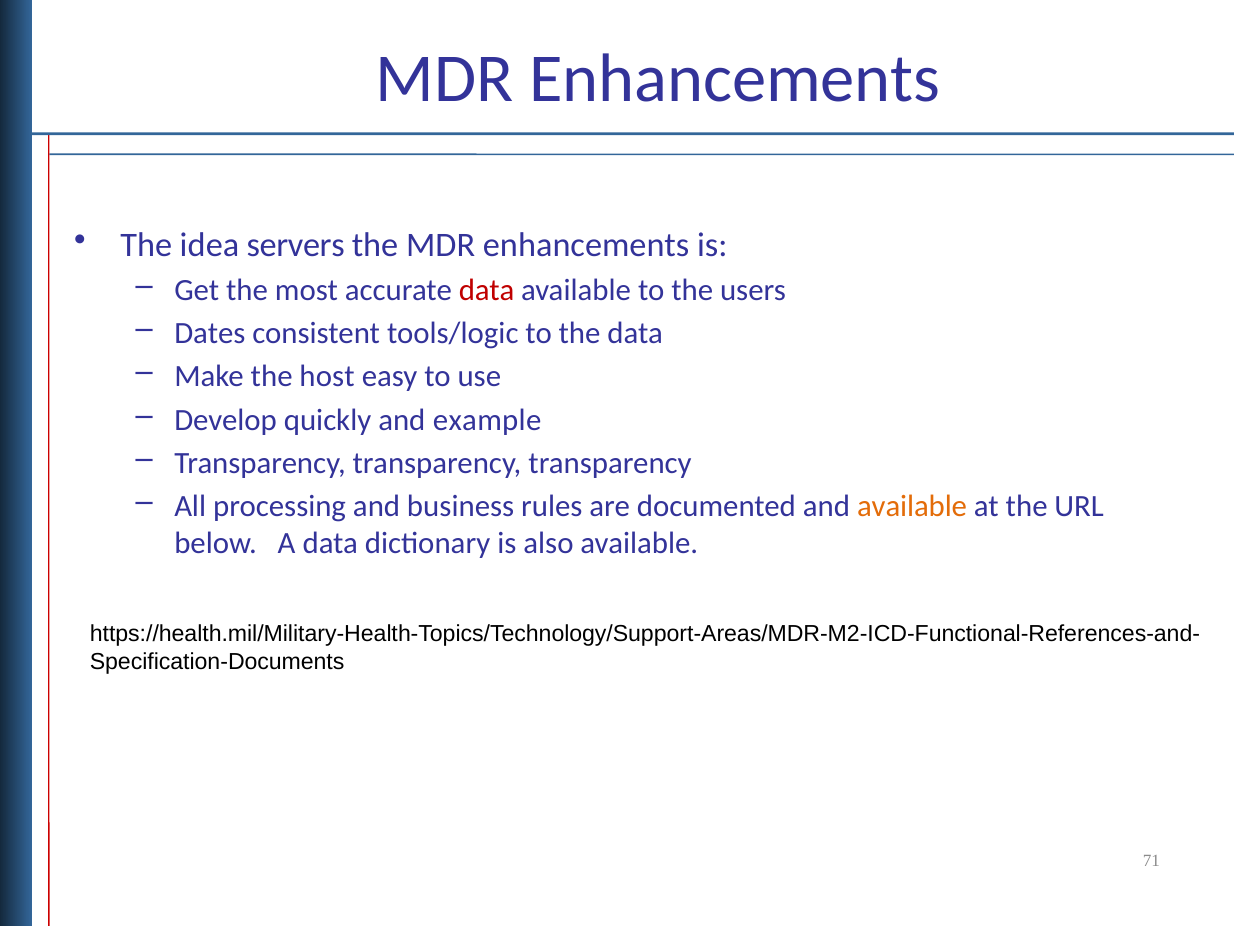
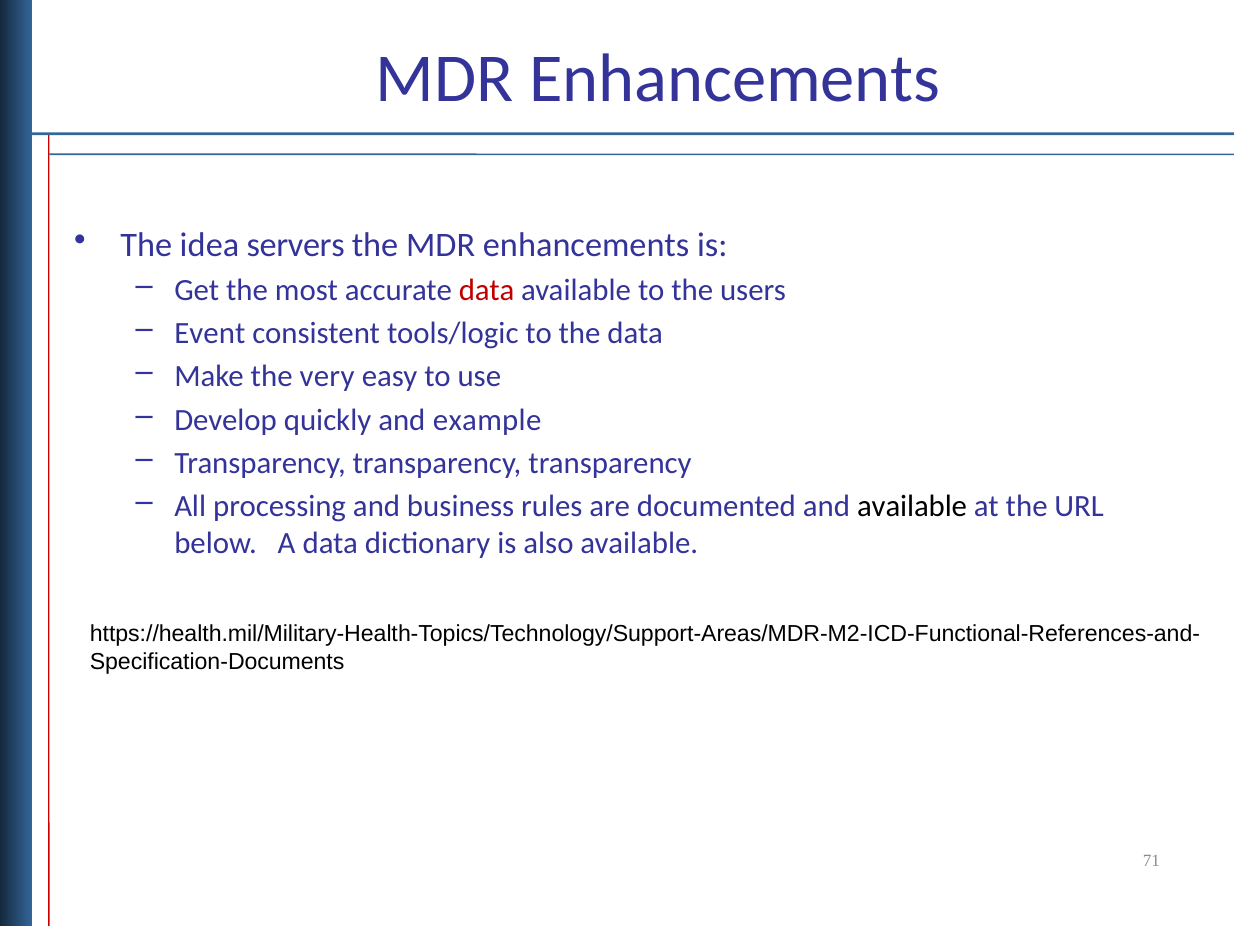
Dates: Dates -> Event
host: host -> very
available at (912, 506) colour: orange -> black
